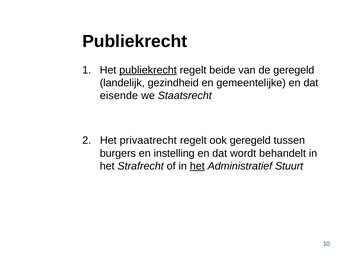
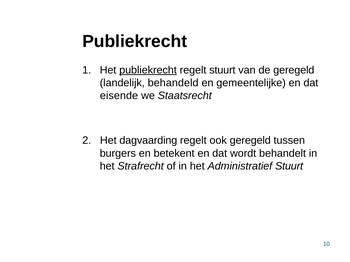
regelt beide: beide -> stuurt
gezindheid: gezindheid -> behandeld
privaatrecht: privaatrecht -> dagvaarding
instelling: instelling -> betekent
het at (197, 166) underline: present -> none
